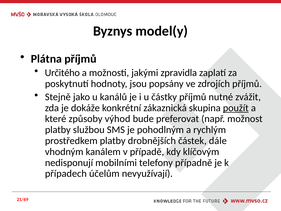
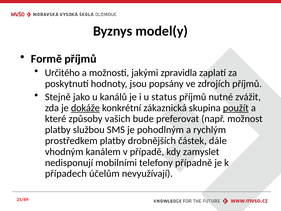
Plátna: Plátna -> Formě
částky: částky -> status
dokáže underline: none -> present
výhod: výhod -> vašich
klíčovým: klíčovým -> zamyslet
